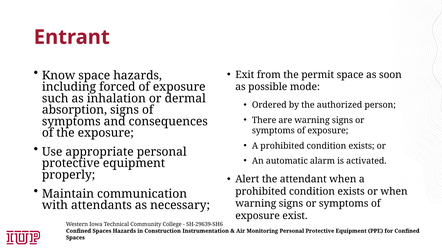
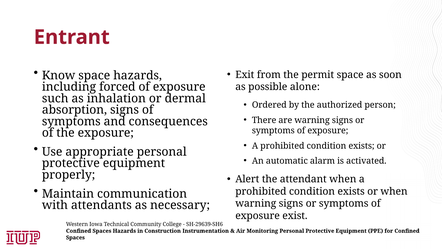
mode: mode -> alone
